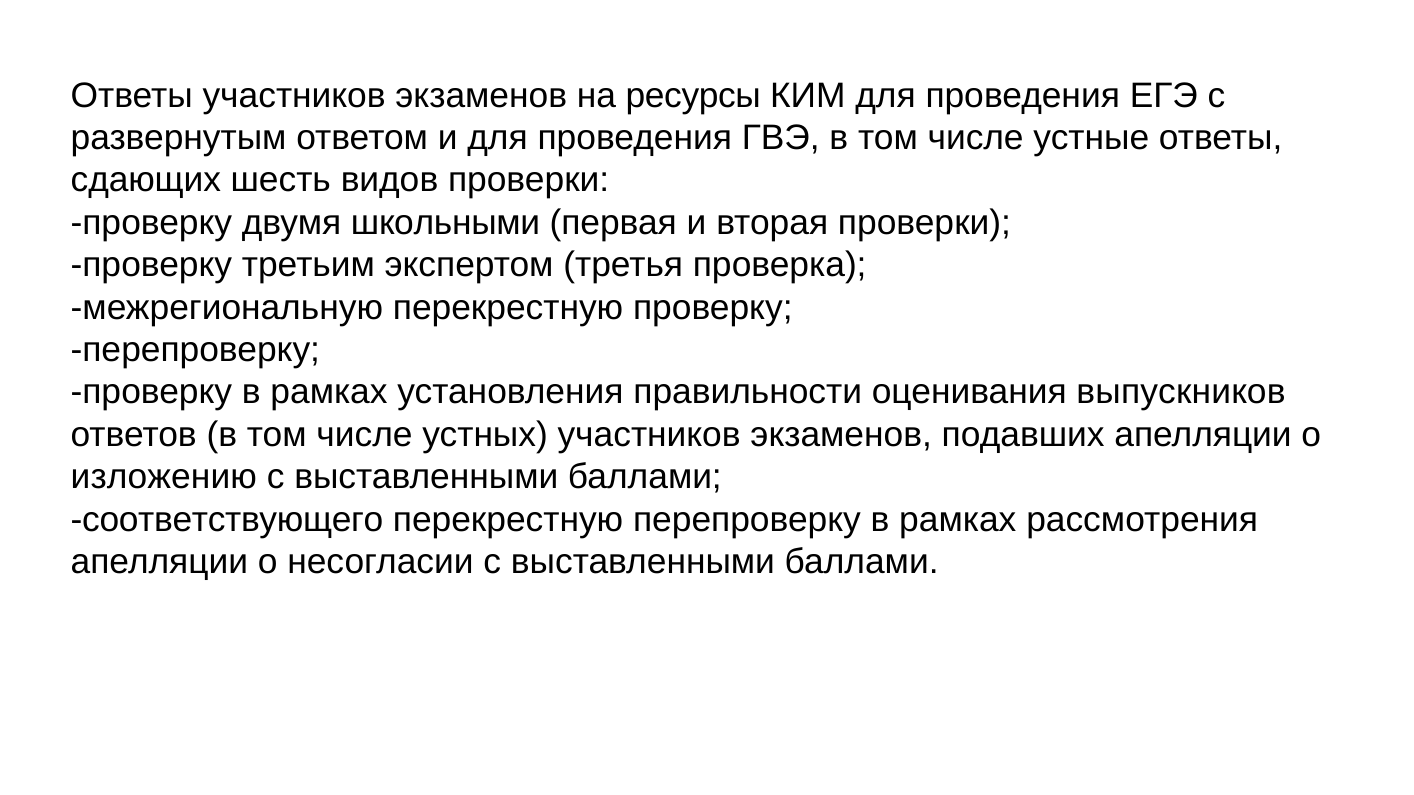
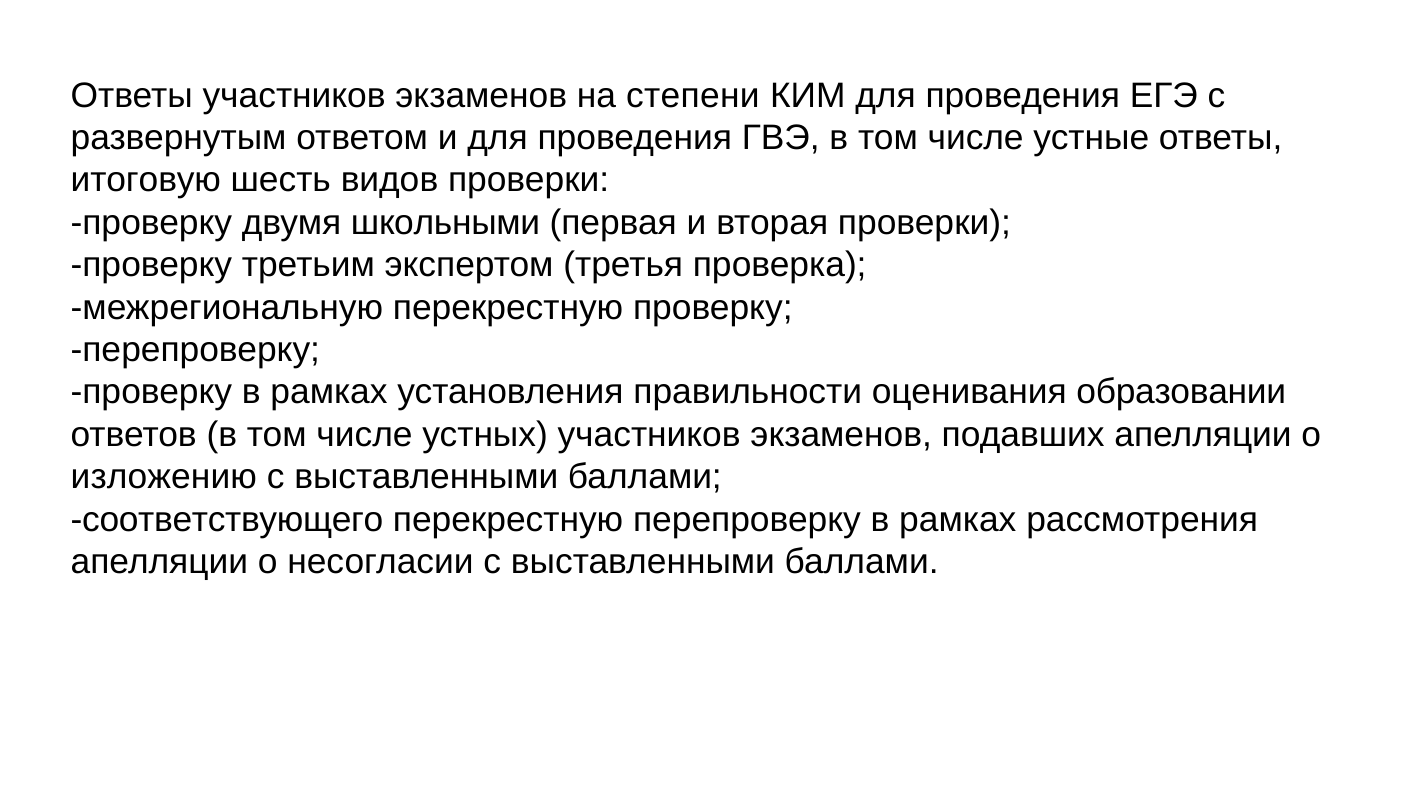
ресурсы: ресурсы -> степени
сдающих: сдающих -> итоговую
выпускников: выпускников -> образовании
